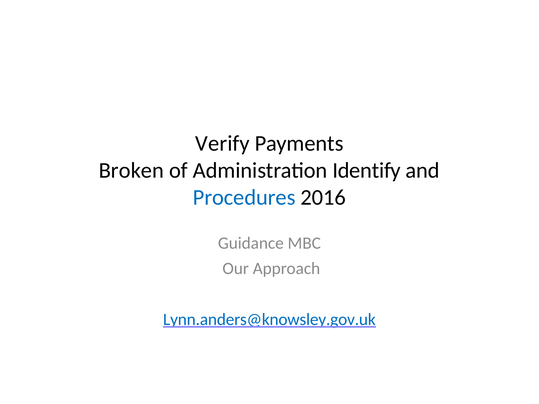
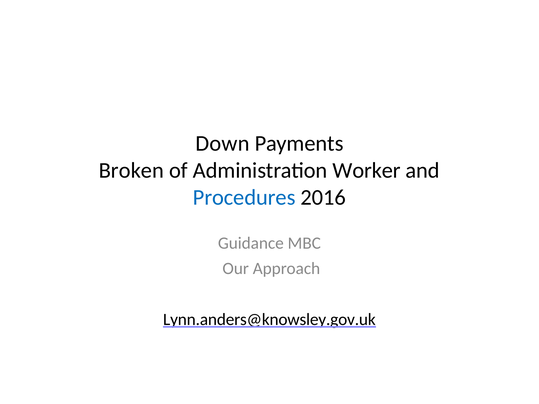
Verify: Verify -> Down
Identify: Identify -> Worker
Lynn.anders@knowsley.gov.uk colour: blue -> black
